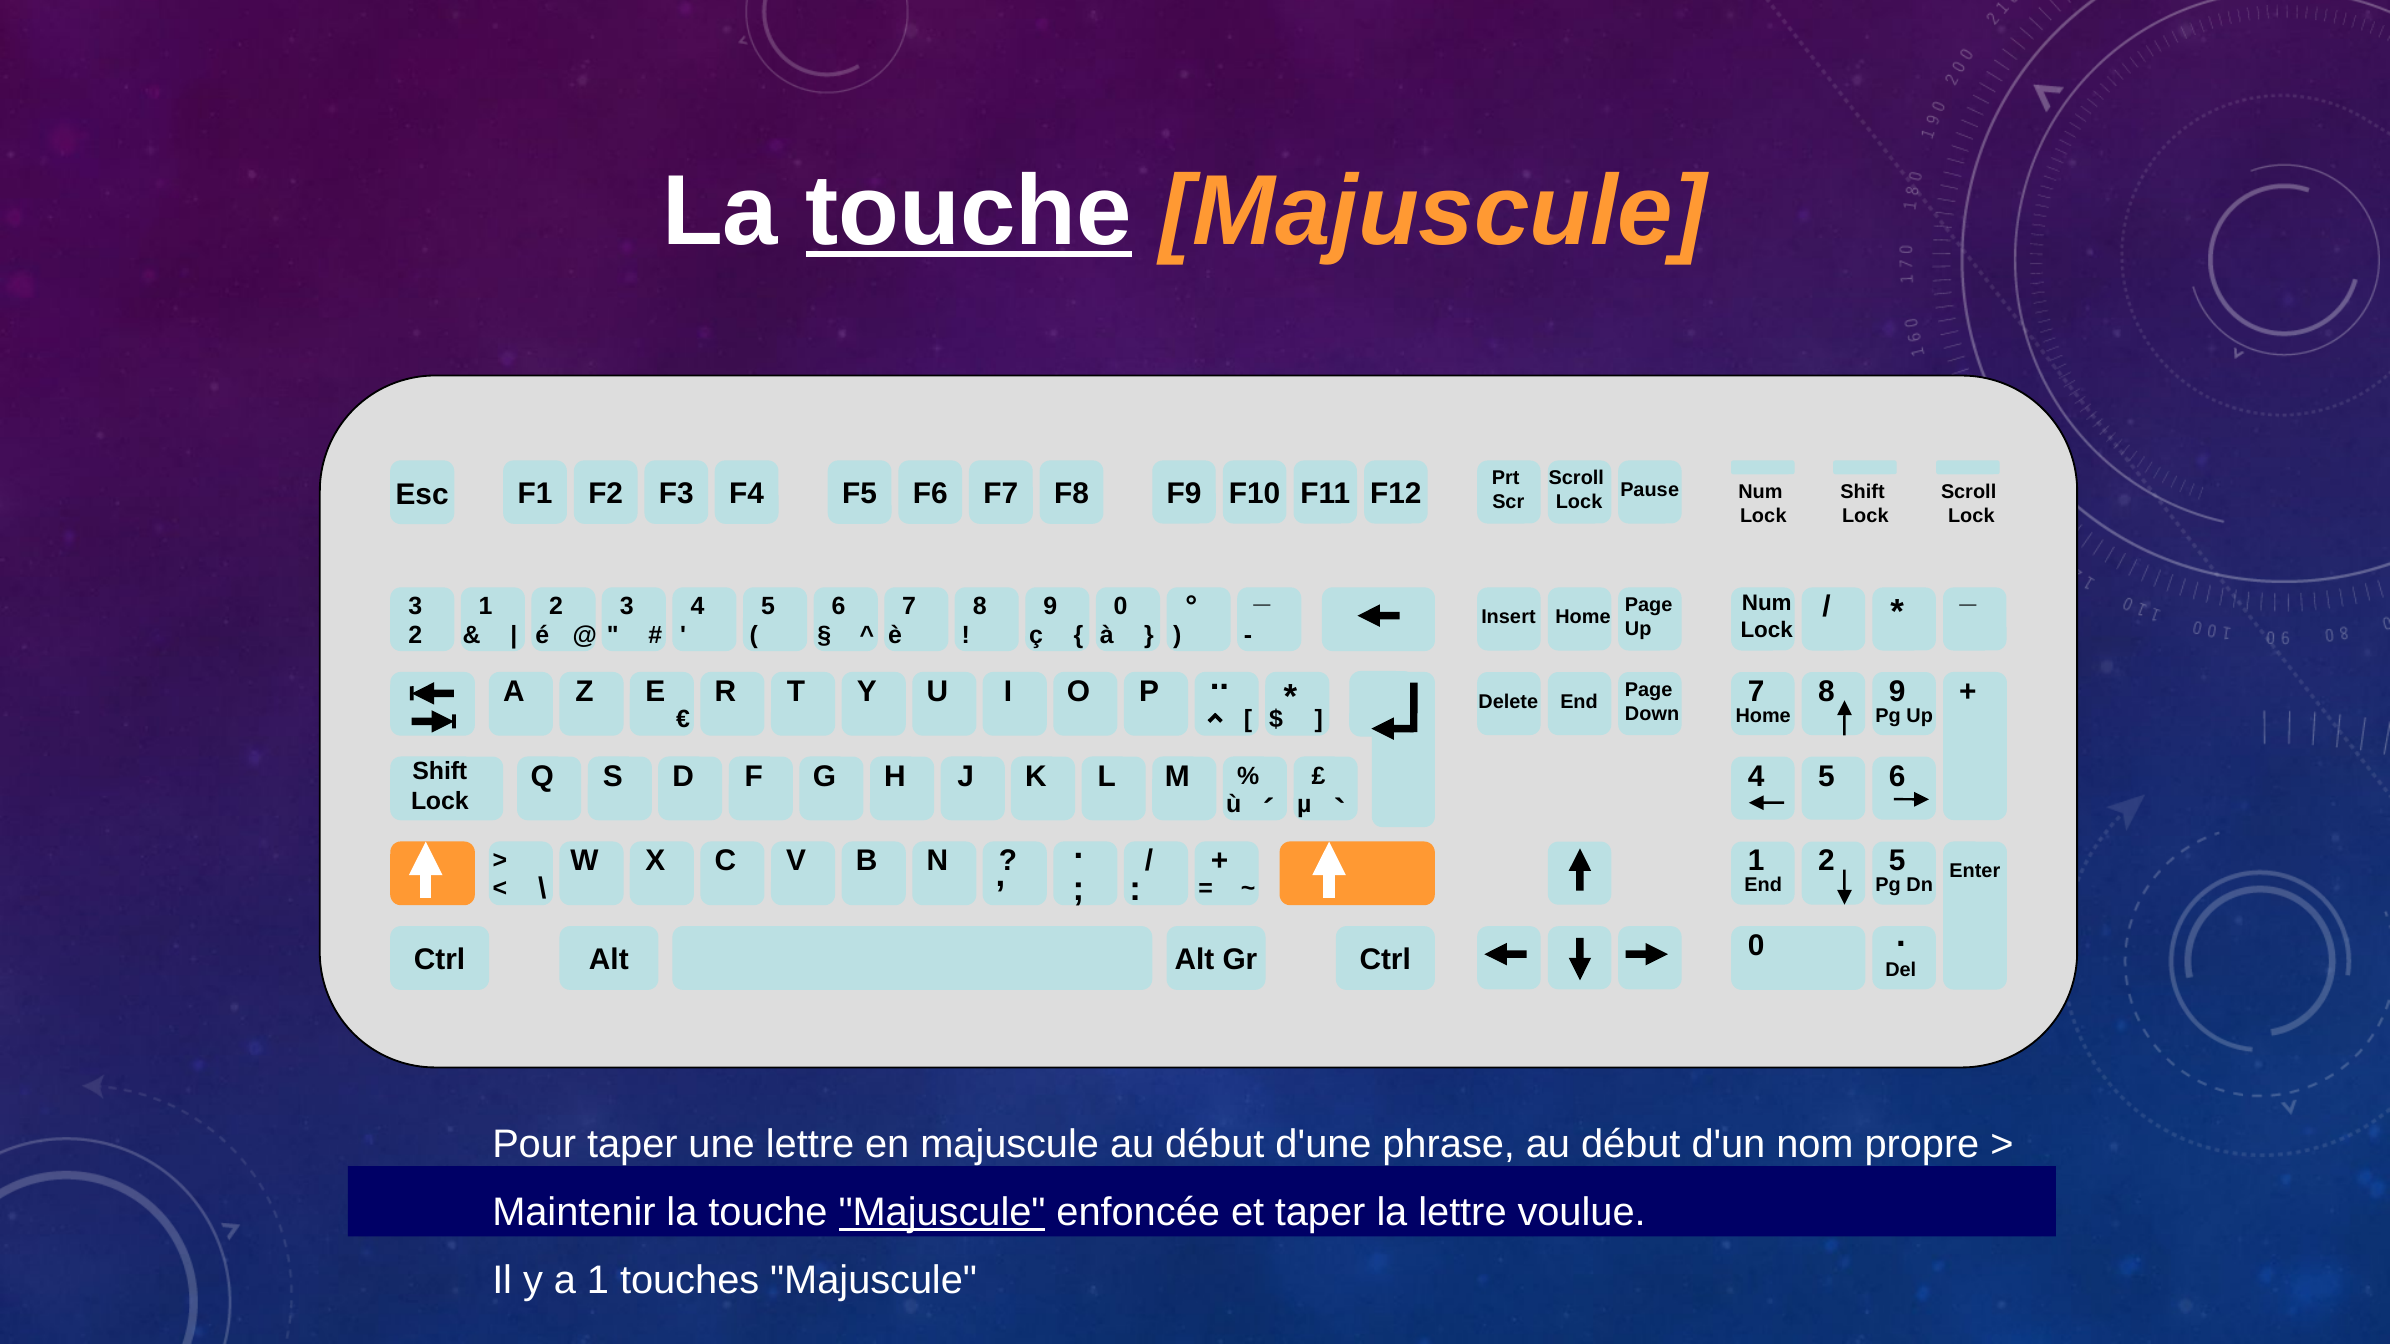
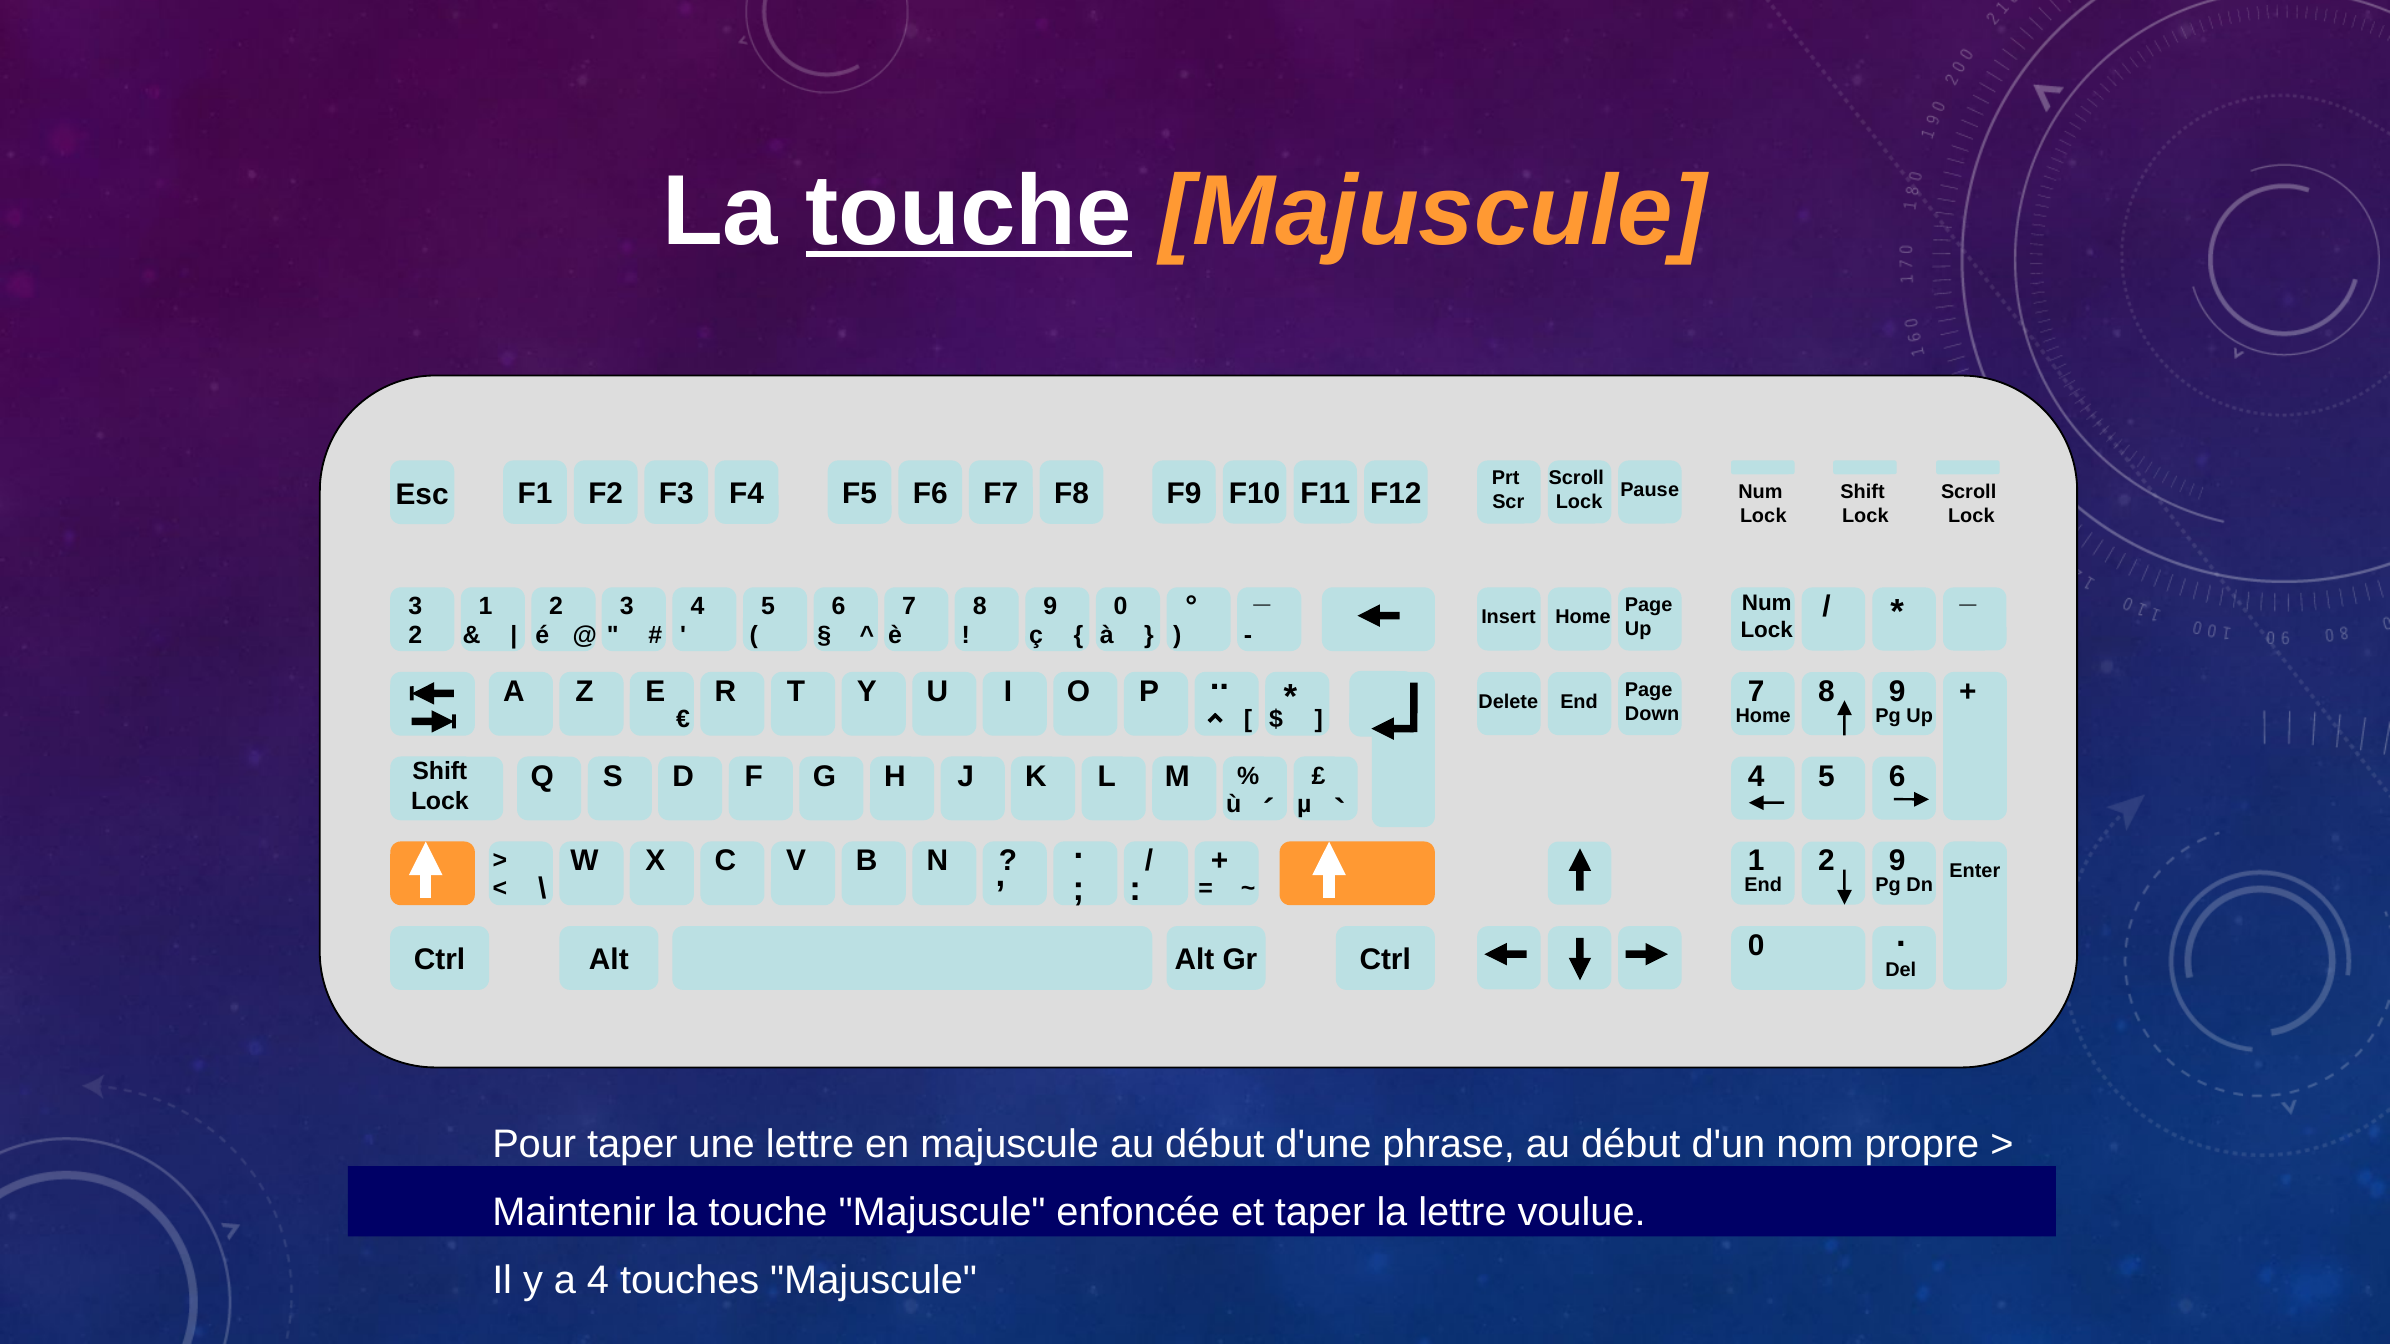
2 5: 5 -> 9
Majuscule at (942, 1213) underline: present -> none
a 1: 1 -> 4
